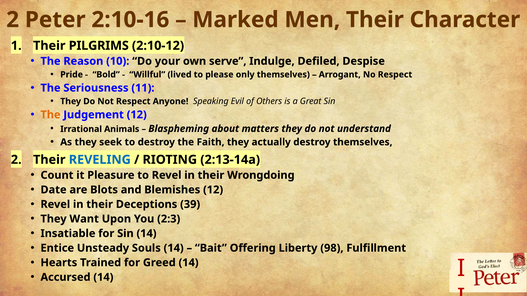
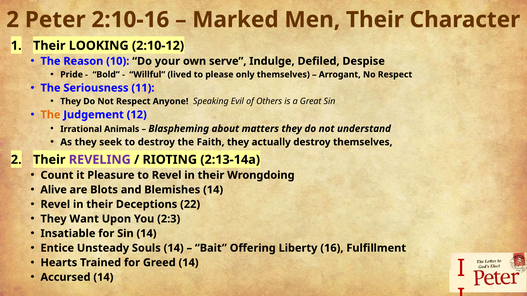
PILGRIMS: PILGRIMS -> LOOKING
REVELING colour: blue -> purple
Date: Date -> Alive
Blemishes 12: 12 -> 14
39: 39 -> 22
98: 98 -> 16
